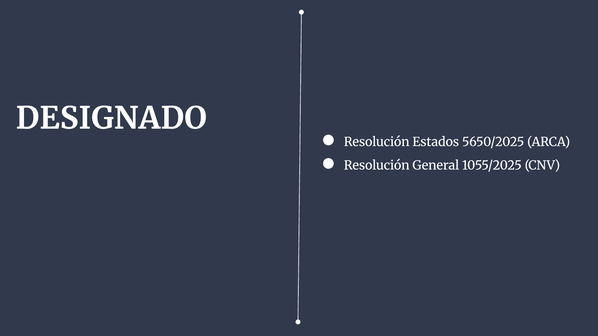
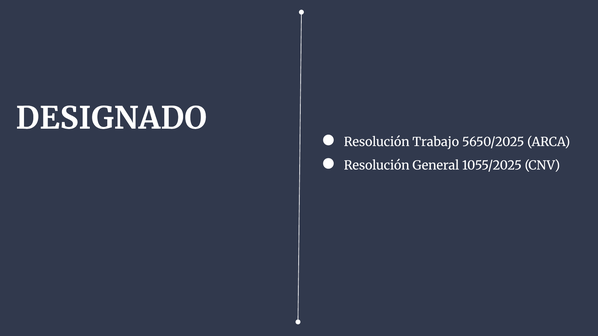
Estados: Estados -> Trabajo
